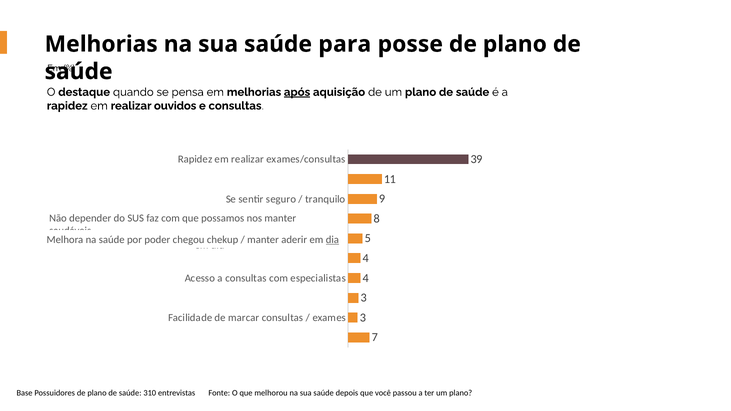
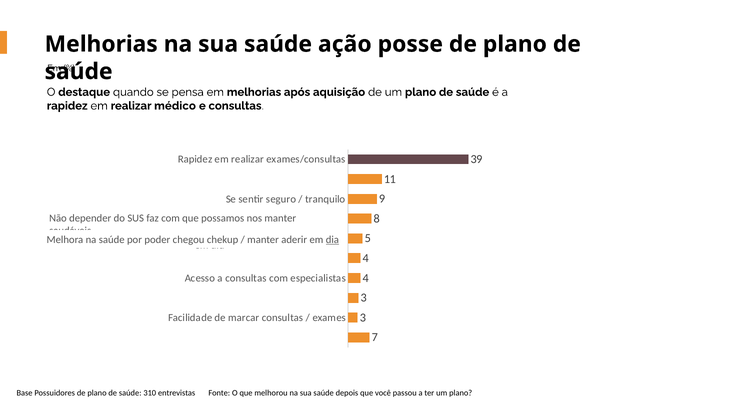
para: para -> ação
após underline: present -> none
ouvidos: ouvidos -> médico
